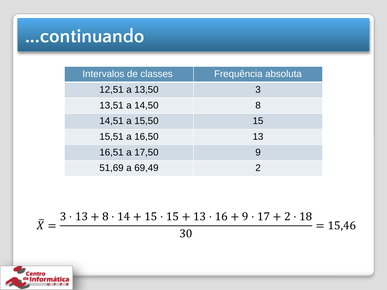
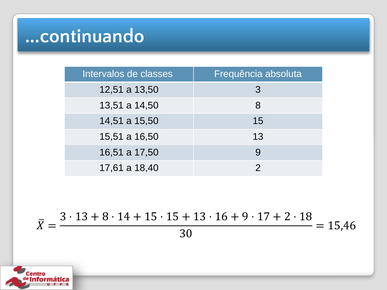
51,69: 51,69 -> 17,61
69,49: 69,49 -> 18,40
